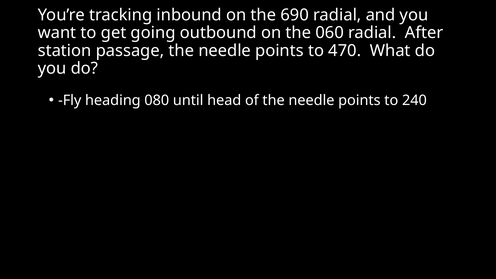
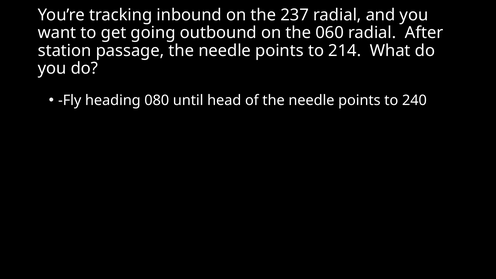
690: 690 -> 237
470: 470 -> 214
